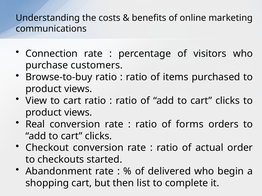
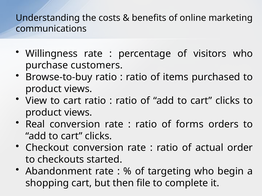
Connection: Connection -> Willingness
delivered: delivered -> targeting
list: list -> file
